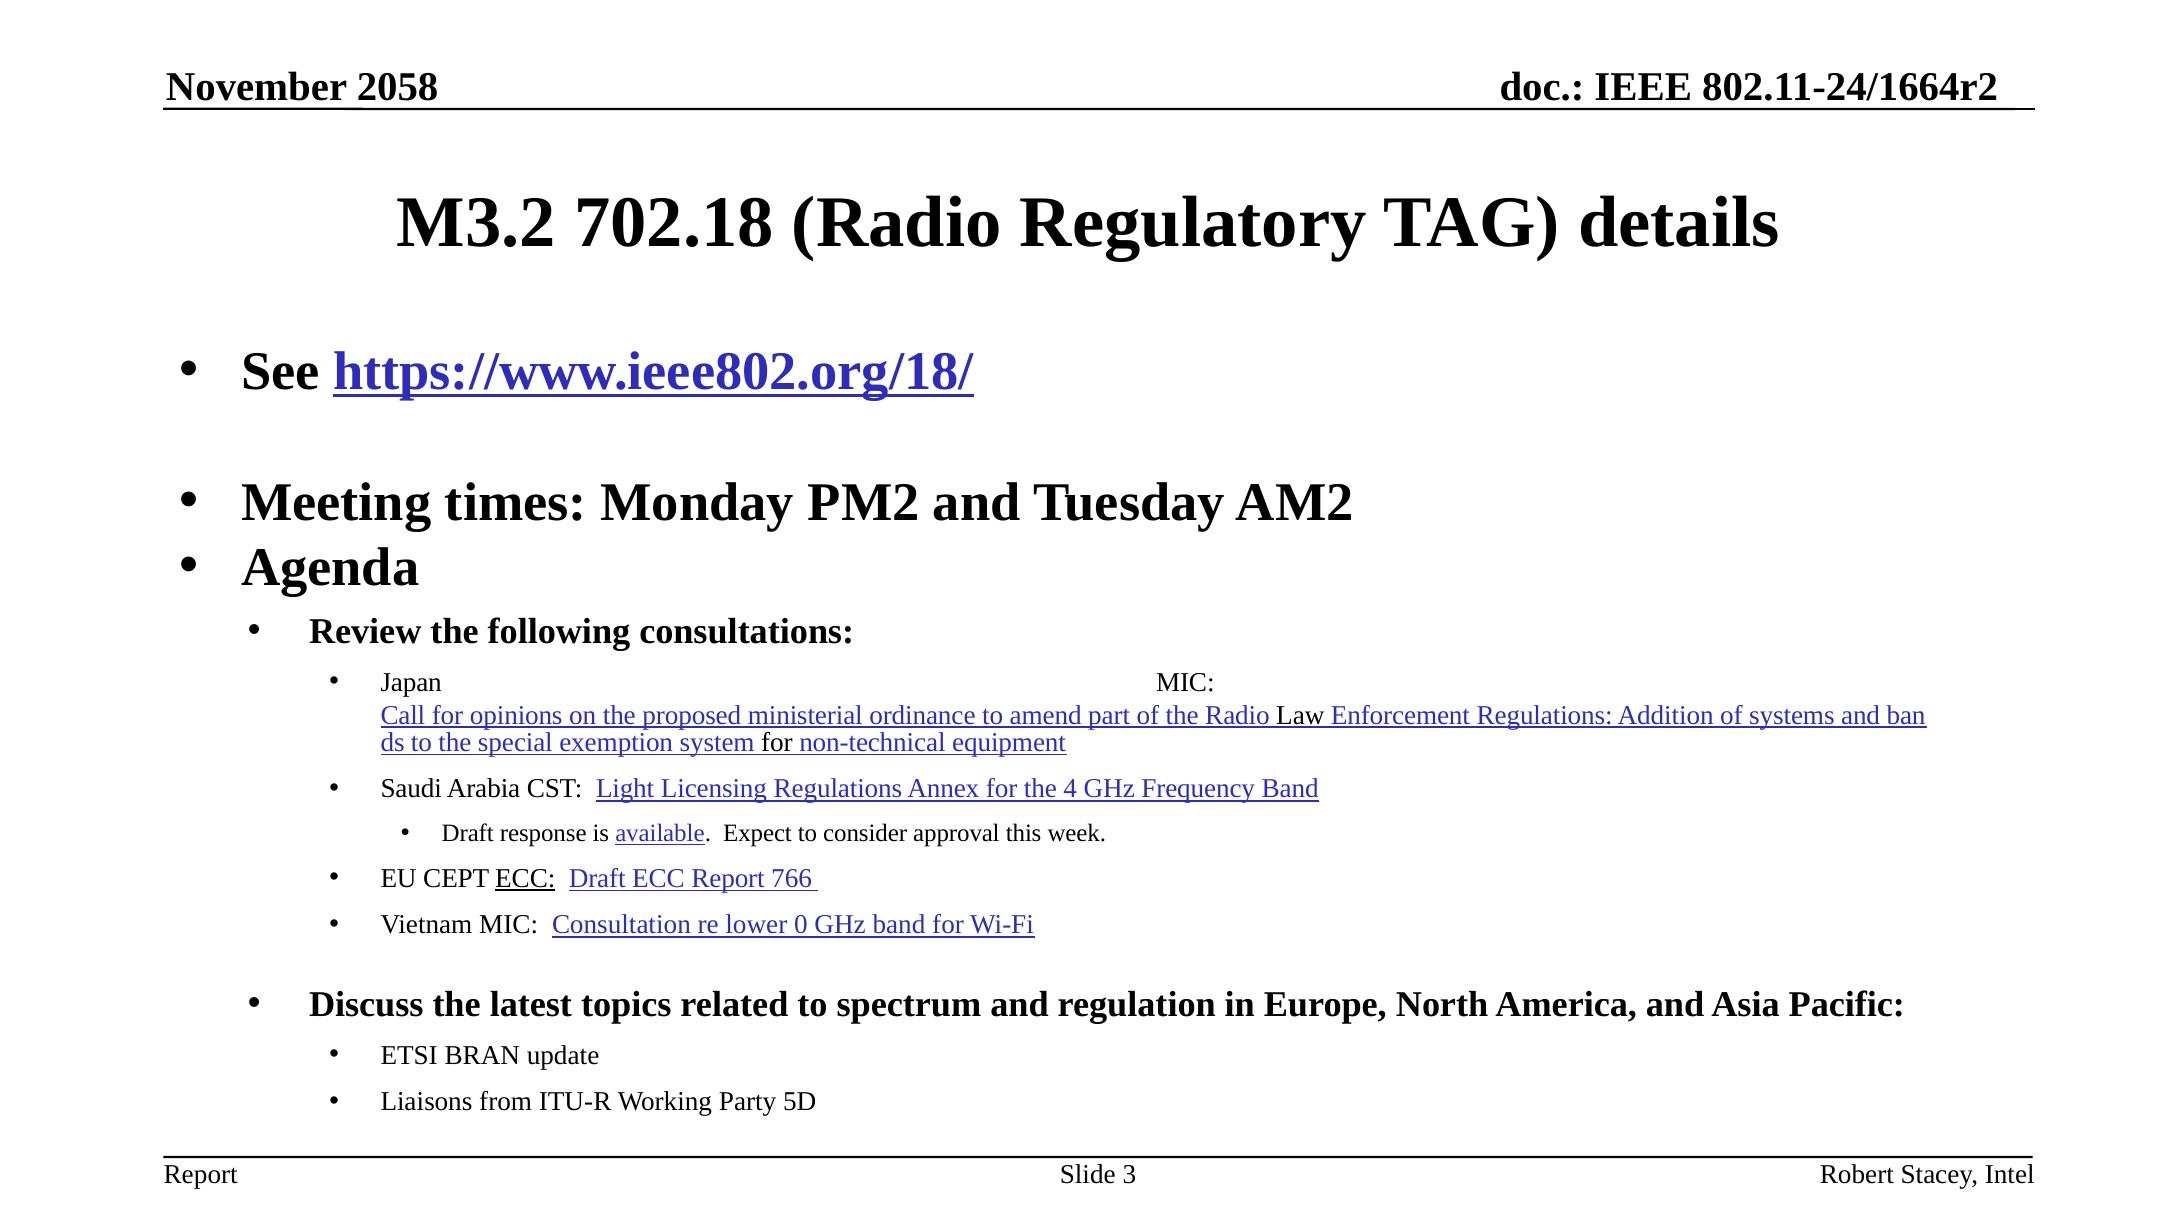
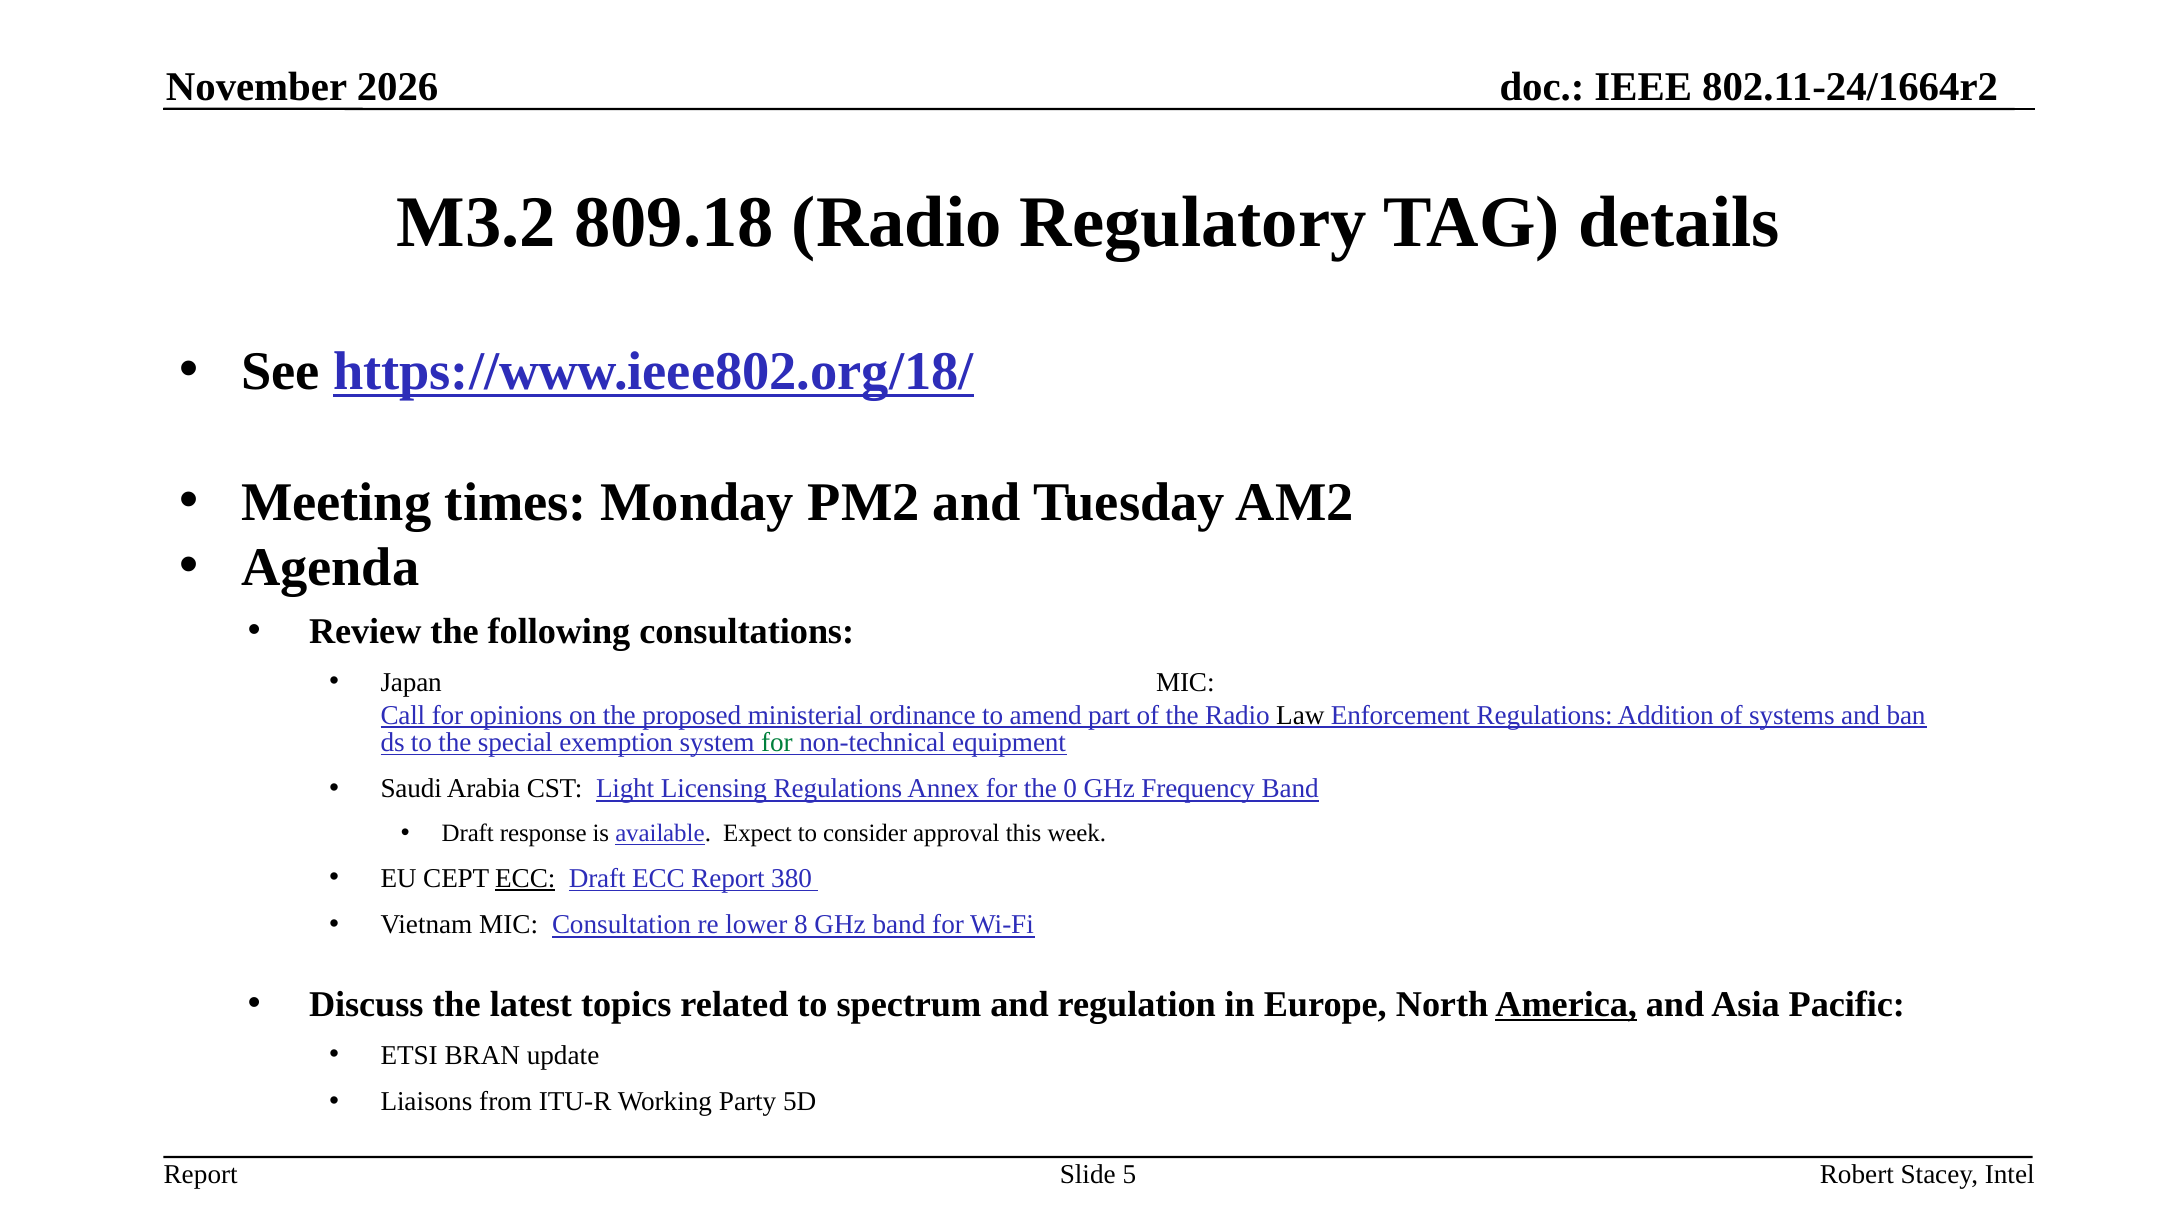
2058: 2058 -> 2026
702.18: 702.18 -> 809.18
for at (777, 742) colour: black -> green
4: 4 -> 0
766: 766 -> 380
0: 0 -> 8
America underline: none -> present
3: 3 -> 5
